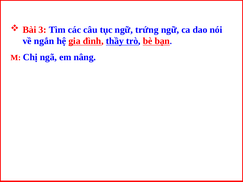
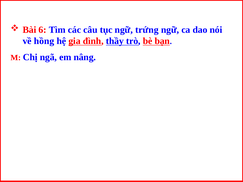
3: 3 -> 6
ngắn: ngắn -> hồng
